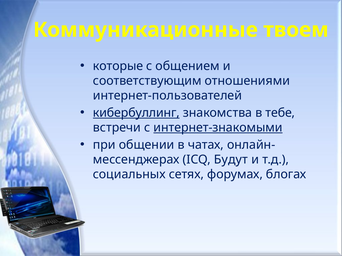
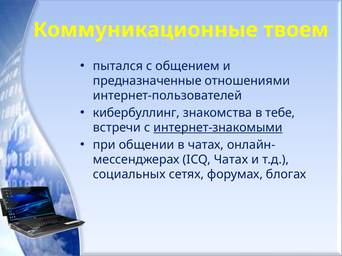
которые: которые -> пытался
соответствующим: соответствующим -> предназначенные
кибербуллинг underline: present -> none
ICQ Будут: Будут -> Чатах
